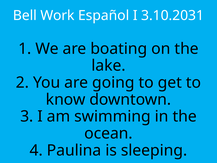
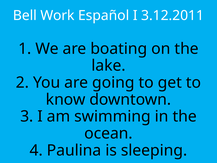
3.10.2031: 3.10.2031 -> 3.12.2011
